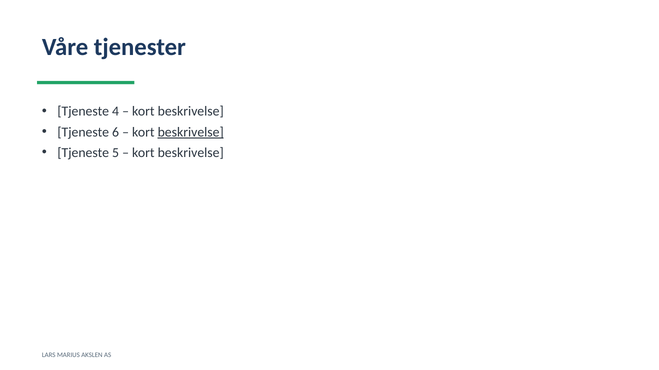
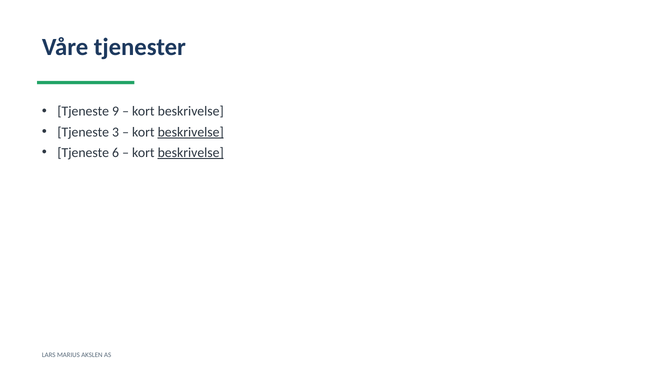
4: 4 -> 9
6: 6 -> 3
5: 5 -> 6
beskrivelse at (191, 153) underline: none -> present
